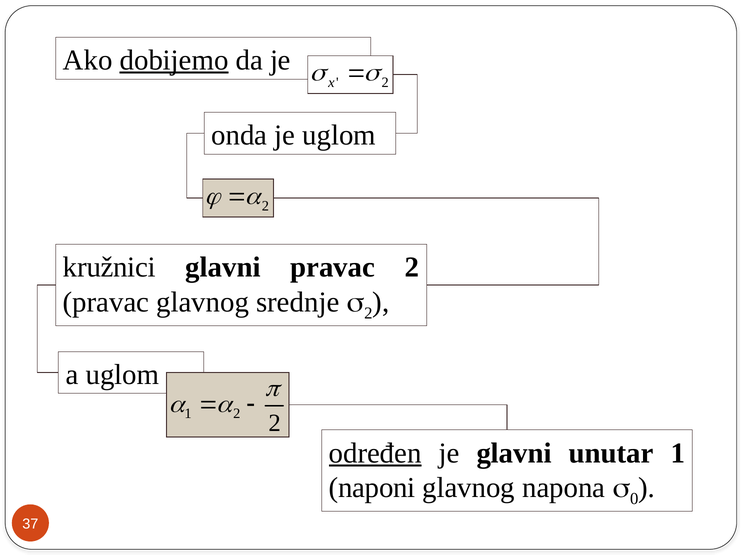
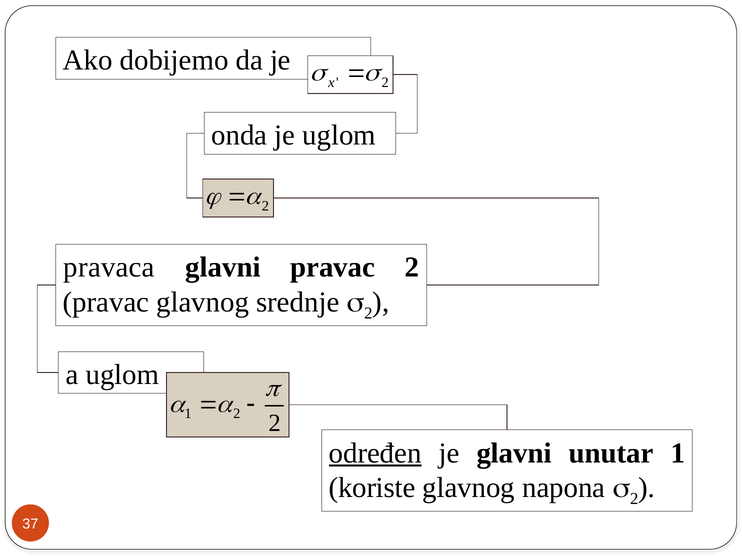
dobijemo underline: present -> none
kružnici: kružnici -> pravaca
naponi: naponi -> koriste
0 at (634, 498): 0 -> 2
